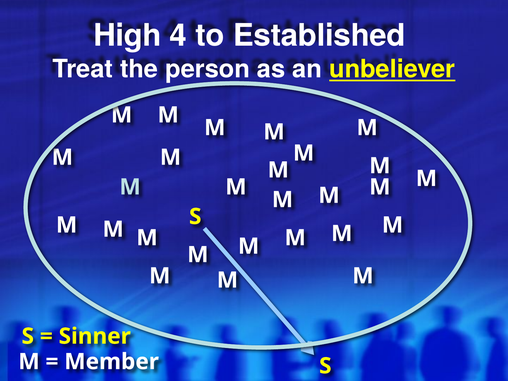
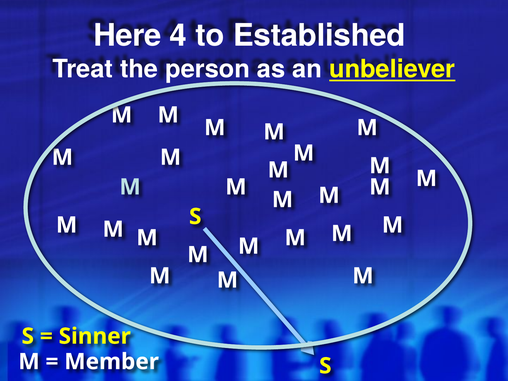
High: High -> Here
